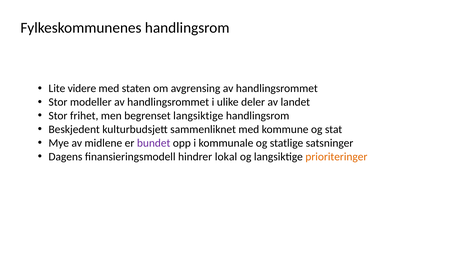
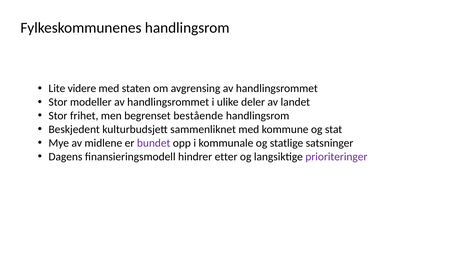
begrenset langsiktige: langsiktige -> bestående
lokal: lokal -> etter
prioriteringer colour: orange -> purple
